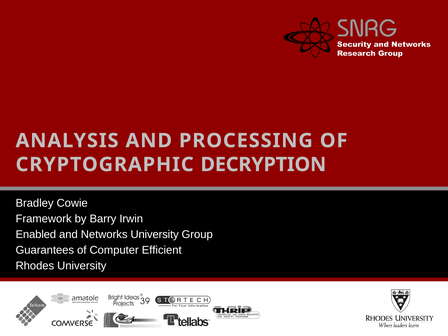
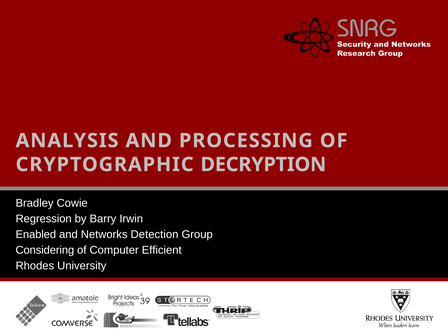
Framework: Framework -> Regression
Networks University: University -> Detection
Guarantees: Guarantees -> Considering
